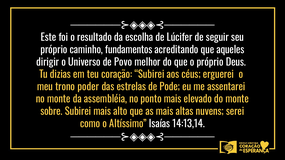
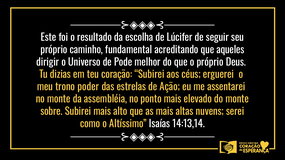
fundamentos: fundamentos -> fundamental
Povo: Povo -> Pode
Pode: Pode -> Ação
